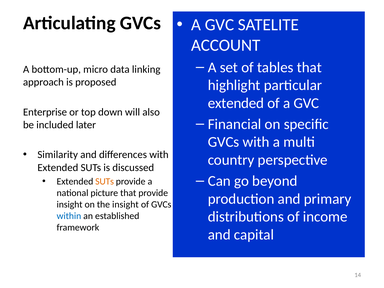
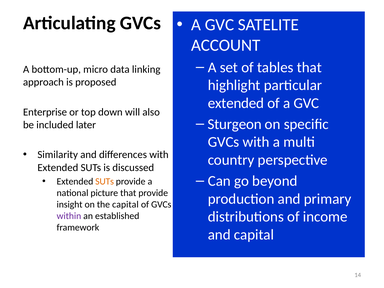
Financial: Financial -> Sturgeon
the insight: insight -> capital
within colour: blue -> purple
